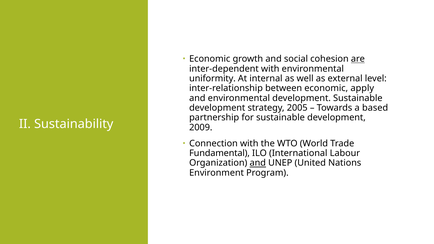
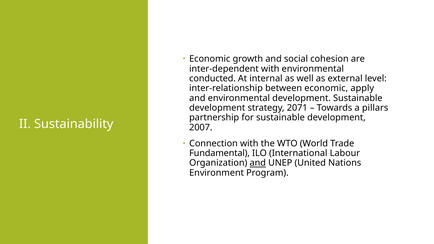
are underline: present -> none
uniformity: uniformity -> conducted
2005: 2005 -> 2071
based: based -> pillars
2009: 2009 -> 2007
